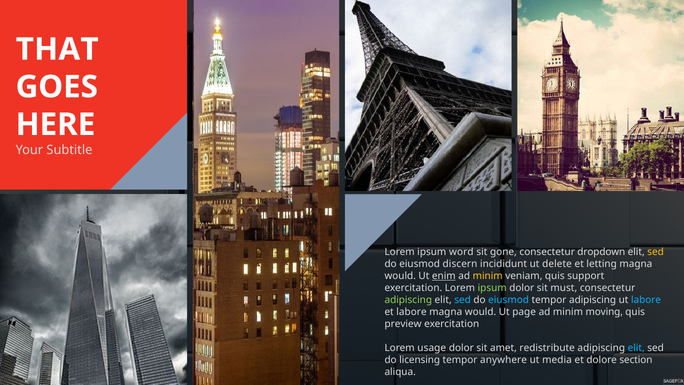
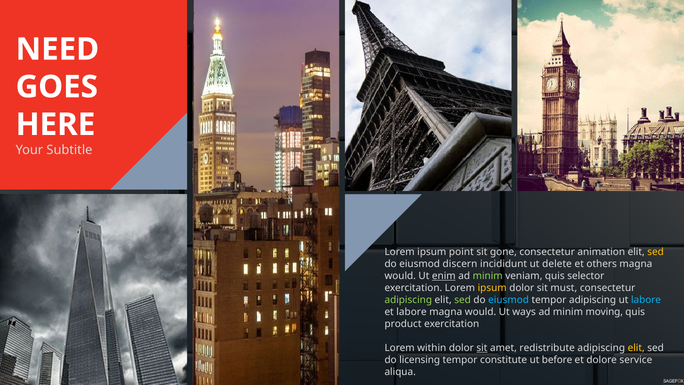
THAT: THAT -> NEED
word: word -> point
dropdown: dropdown -> animation
letting: letting -> others
minim at (488, 276) colour: yellow -> light green
support: support -> selector
ipsum at (492, 288) colour: light green -> yellow
sed at (463, 300) colour: light blue -> light green
page: page -> ways
preview: preview -> product
usage: usage -> within
sit at (482, 348) underline: none -> present
elit at (636, 348) colour: light blue -> yellow
anywhere: anywhere -> constitute
media: media -> before
section: section -> service
